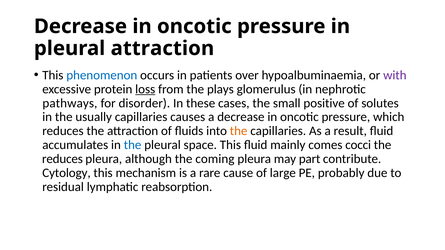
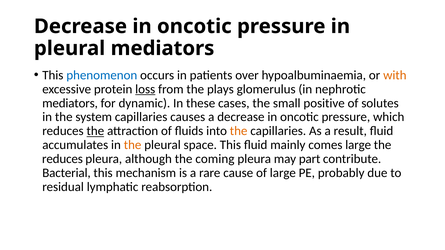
pleural attraction: attraction -> mediators
with colour: purple -> orange
pathways at (70, 103): pathways -> mediators
disorder: disorder -> dynamic
usually: usually -> system
the at (95, 131) underline: none -> present
the at (133, 145) colour: blue -> orange
comes cocci: cocci -> large
Cytology: Cytology -> Bacterial
